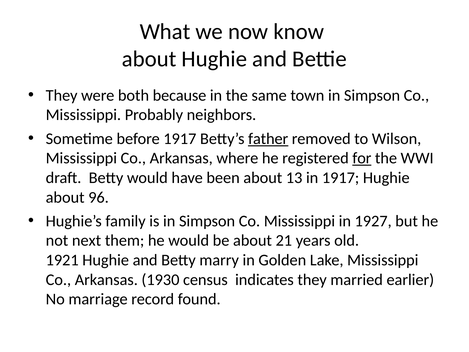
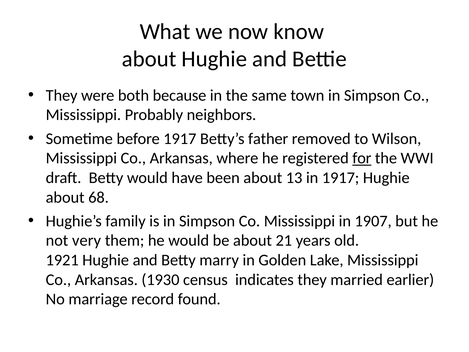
father underline: present -> none
96: 96 -> 68
1927: 1927 -> 1907
next: next -> very
